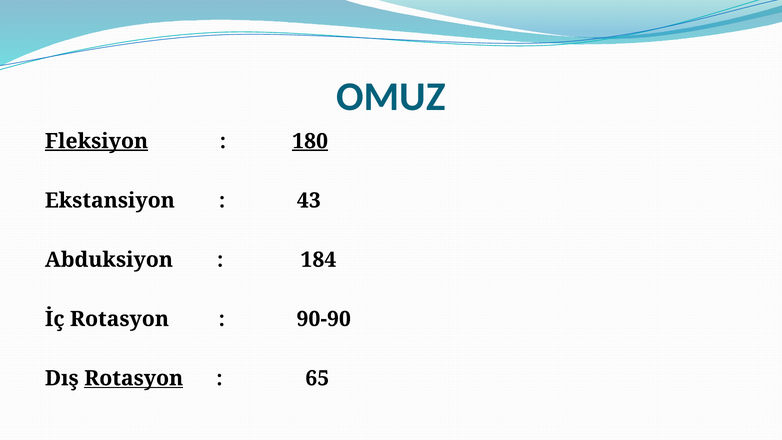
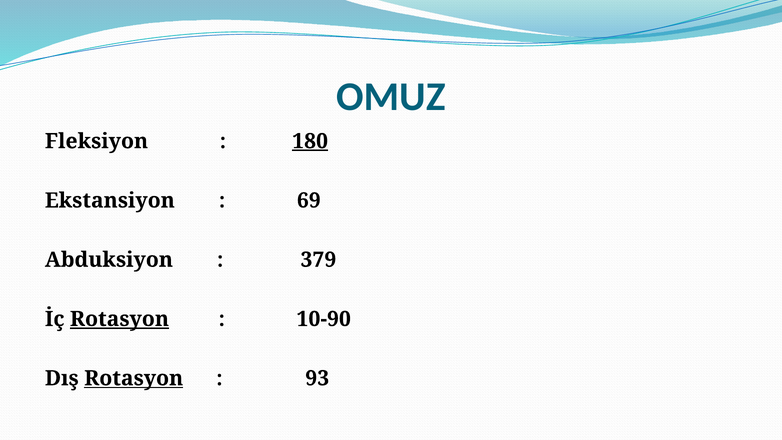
Fleksiyon underline: present -> none
43: 43 -> 69
184: 184 -> 379
Rotasyon at (119, 319) underline: none -> present
90-90: 90-90 -> 10-90
65: 65 -> 93
